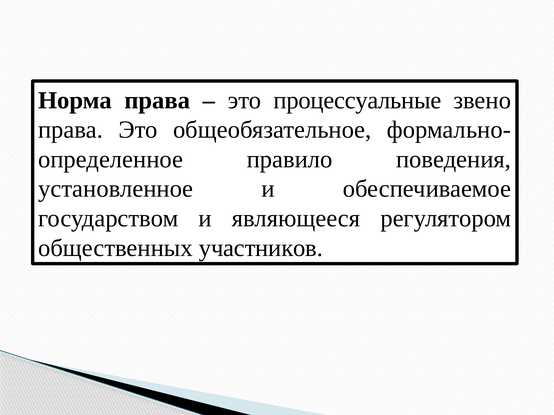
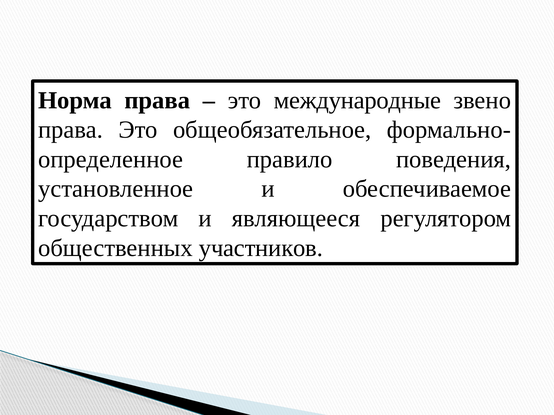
процессуальные: процессуальные -> международные
